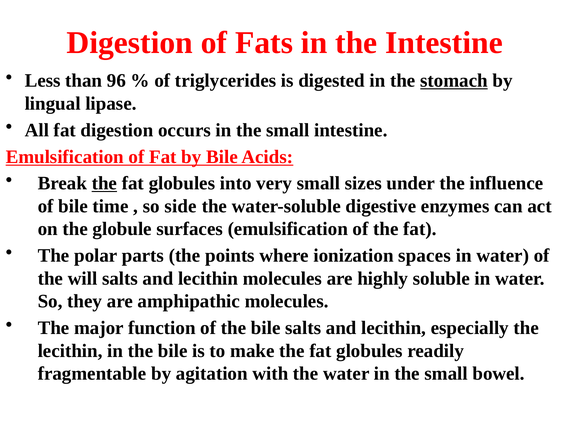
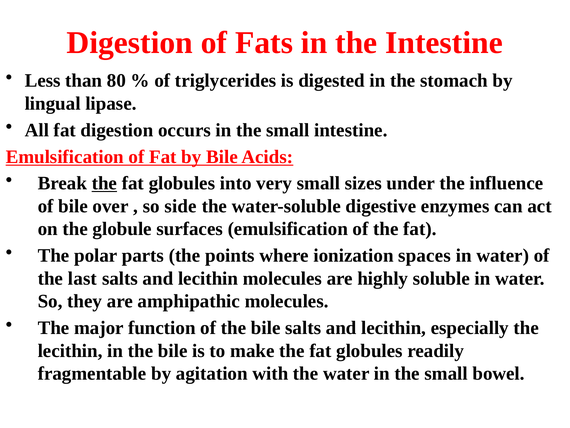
96: 96 -> 80
stomach underline: present -> none
time: time -> over
will: will -> last
